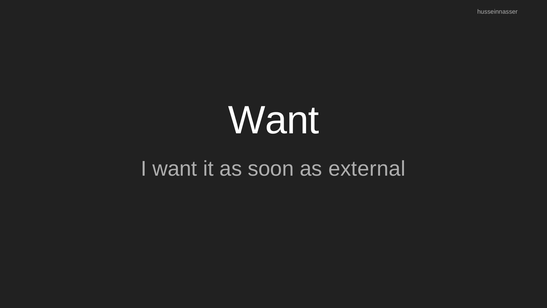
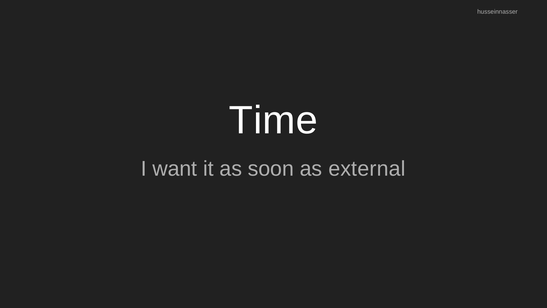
Want at (274, 120): Want -> Time
